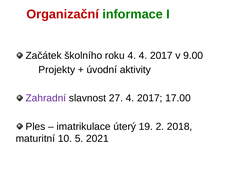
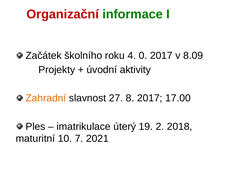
4 4: 4 -> 0
9.00: 9.00 -> 8.09
Zahradní colour: purple -> orange
27 4: 4 -> 8
5: 5 -> 7
